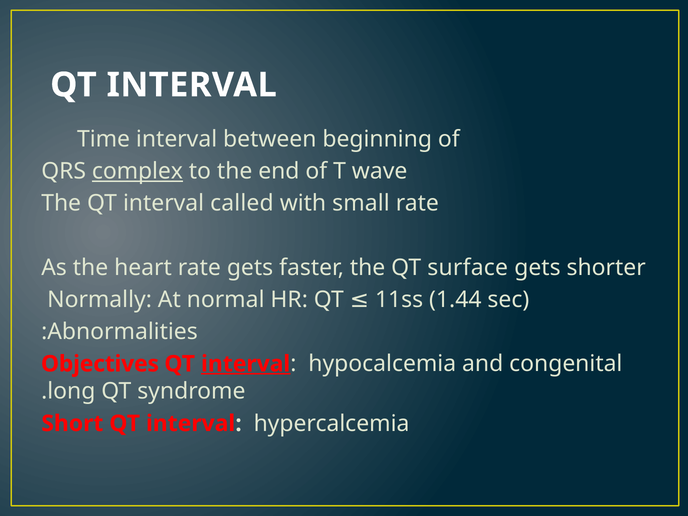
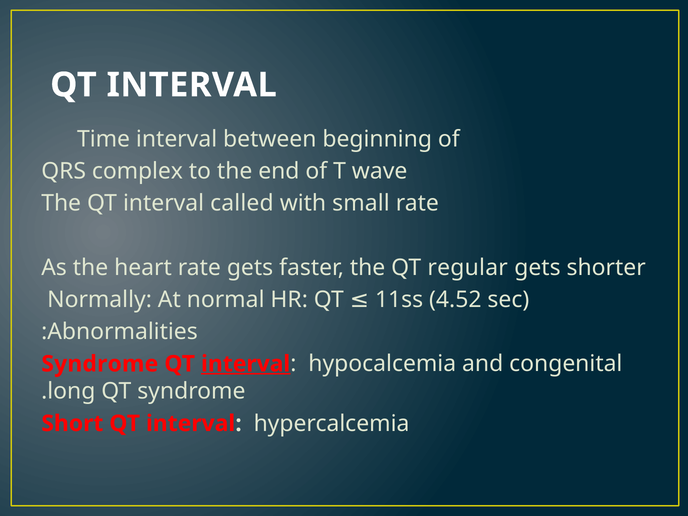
complex underline: present -> none
surface: surface -> regular
1.44: 1.44 -> 4.52
Objectives at (100, 364): Objectives -> Syndrome
